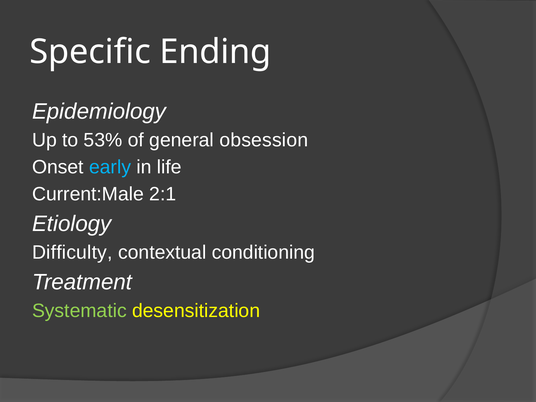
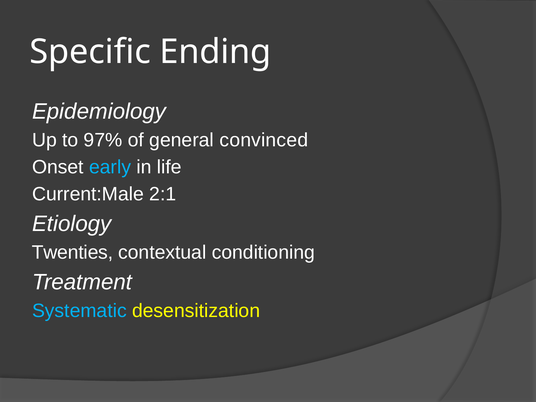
53%: 53% -> 97%
obsession: obsession -> convinced
Difficulty: Difficulty -> Twenties
Systematic colour: light green -> light blue
